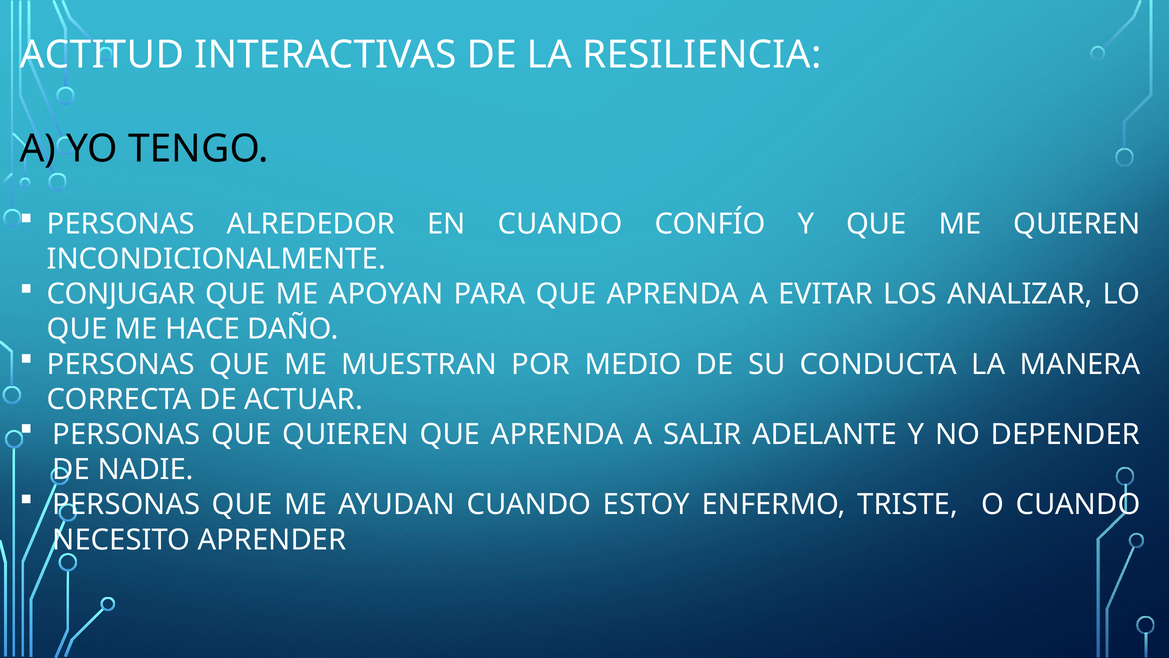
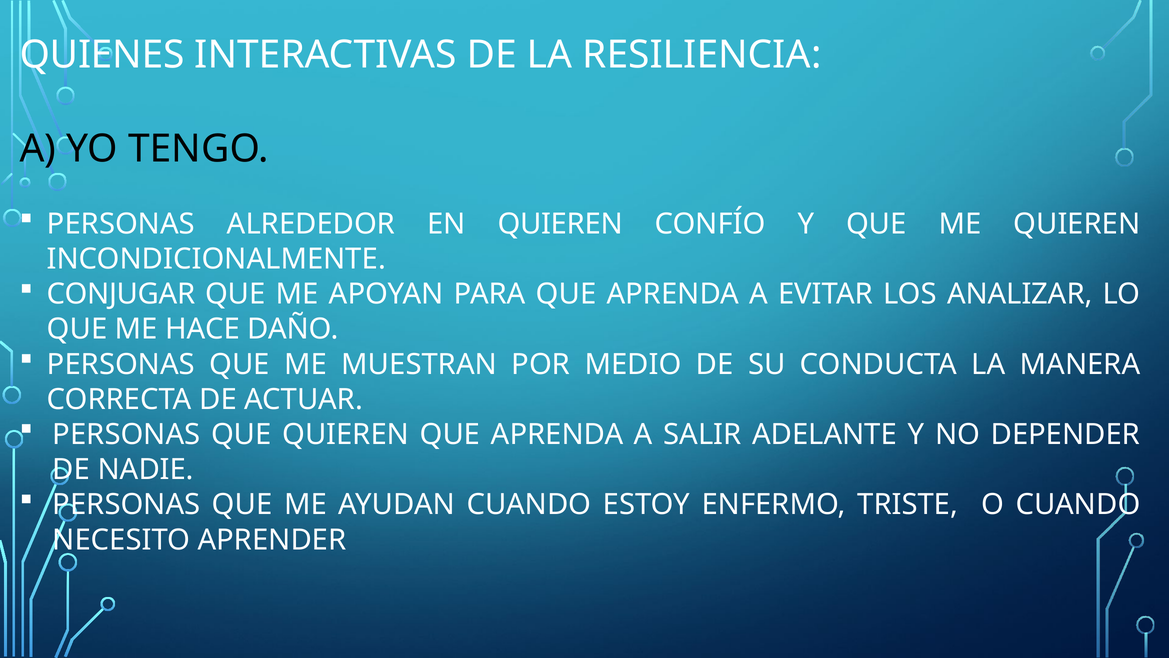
ACTITUD: ACTITUD -> QUIENES
EN CUANDO: CUANDO -> QUIEREN
